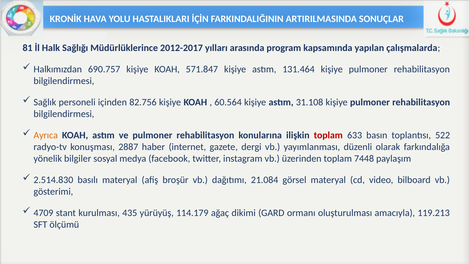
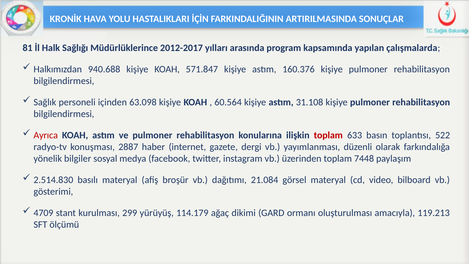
690.757: 690.757 -> 940.688
131.464: 131.464 -> 160.376
82.756: 82.756 -> 63.098
Ayrıca colour: orange -> red
435: 435 -> 299
